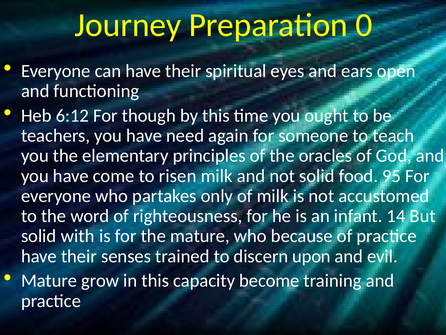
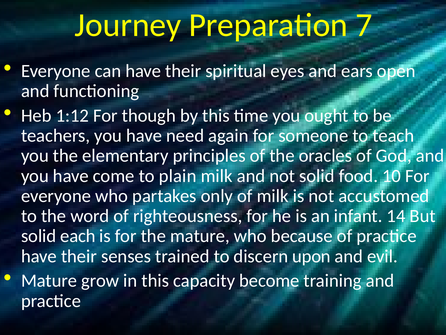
0: 0 -> 7
6:12: 6:12 -> 1:12
risen: risen -> plain
95: 95 -> 10
with: with -> each
